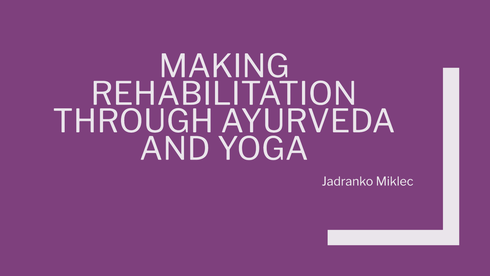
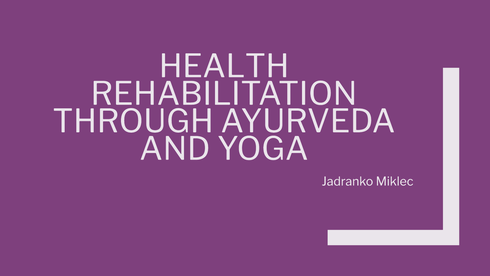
MAKING: MAKING -> HEALTH
